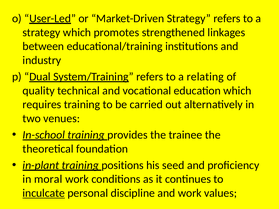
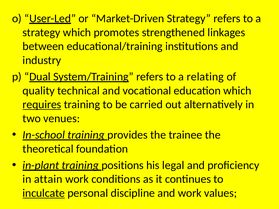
requires underline: none -> present
seed: seed -> legal
moral: moral -> attain
